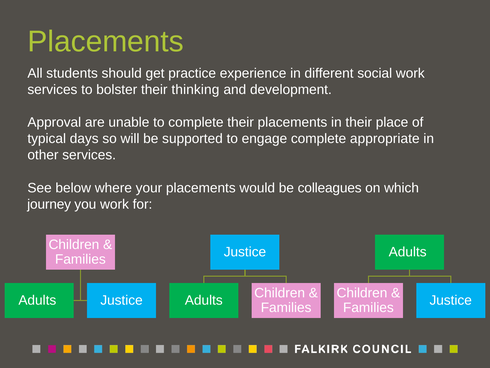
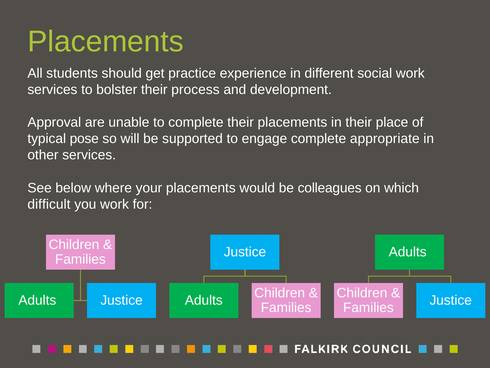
thinking: thinking -> process
days: days -> pose
journey: journey -> difficult
